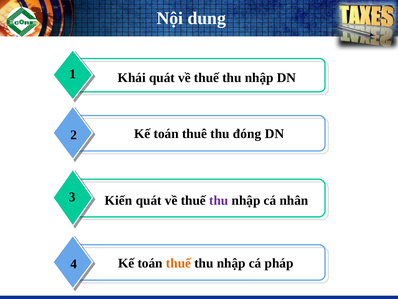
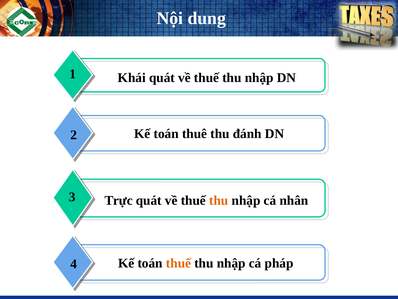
đóng: đóng -> đánh
Kiến: Kiến -> Trực
thu at (219, 200) colour: purple -> orange
